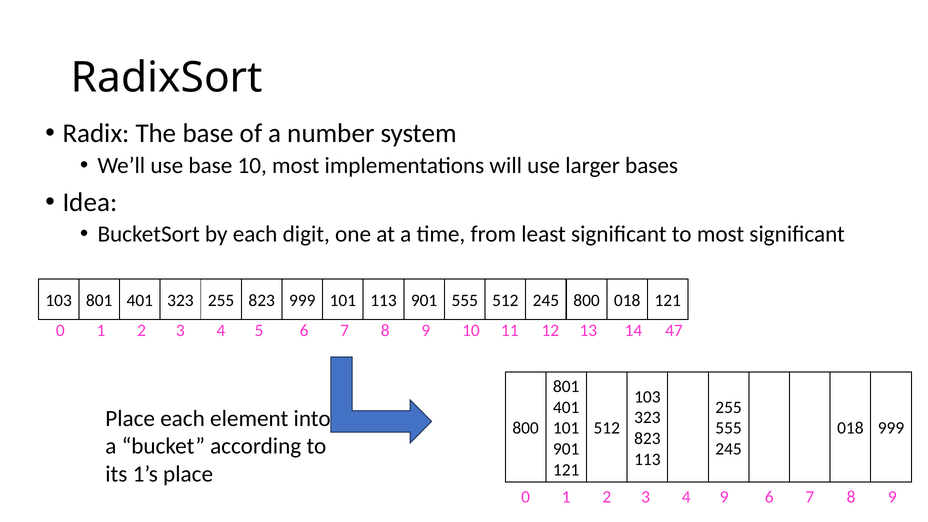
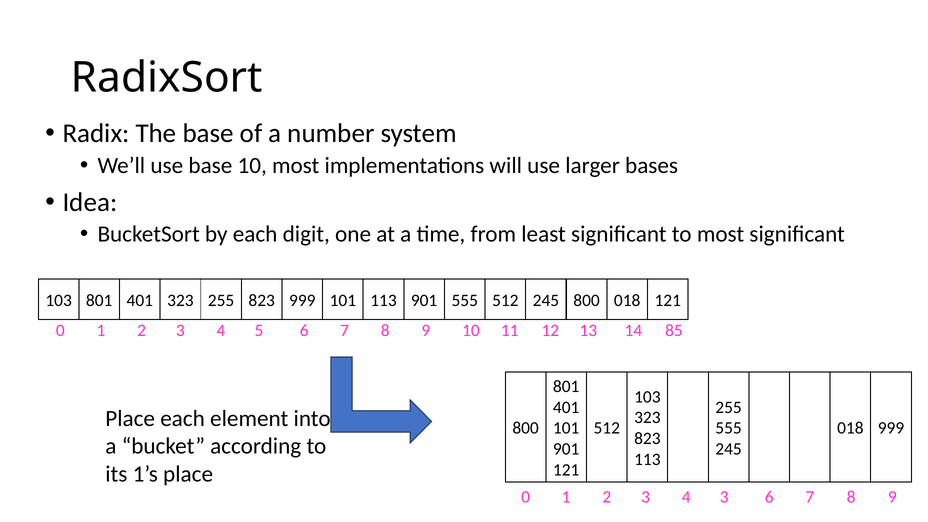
47: 47 -> 85
4 9: 9 -> 3
